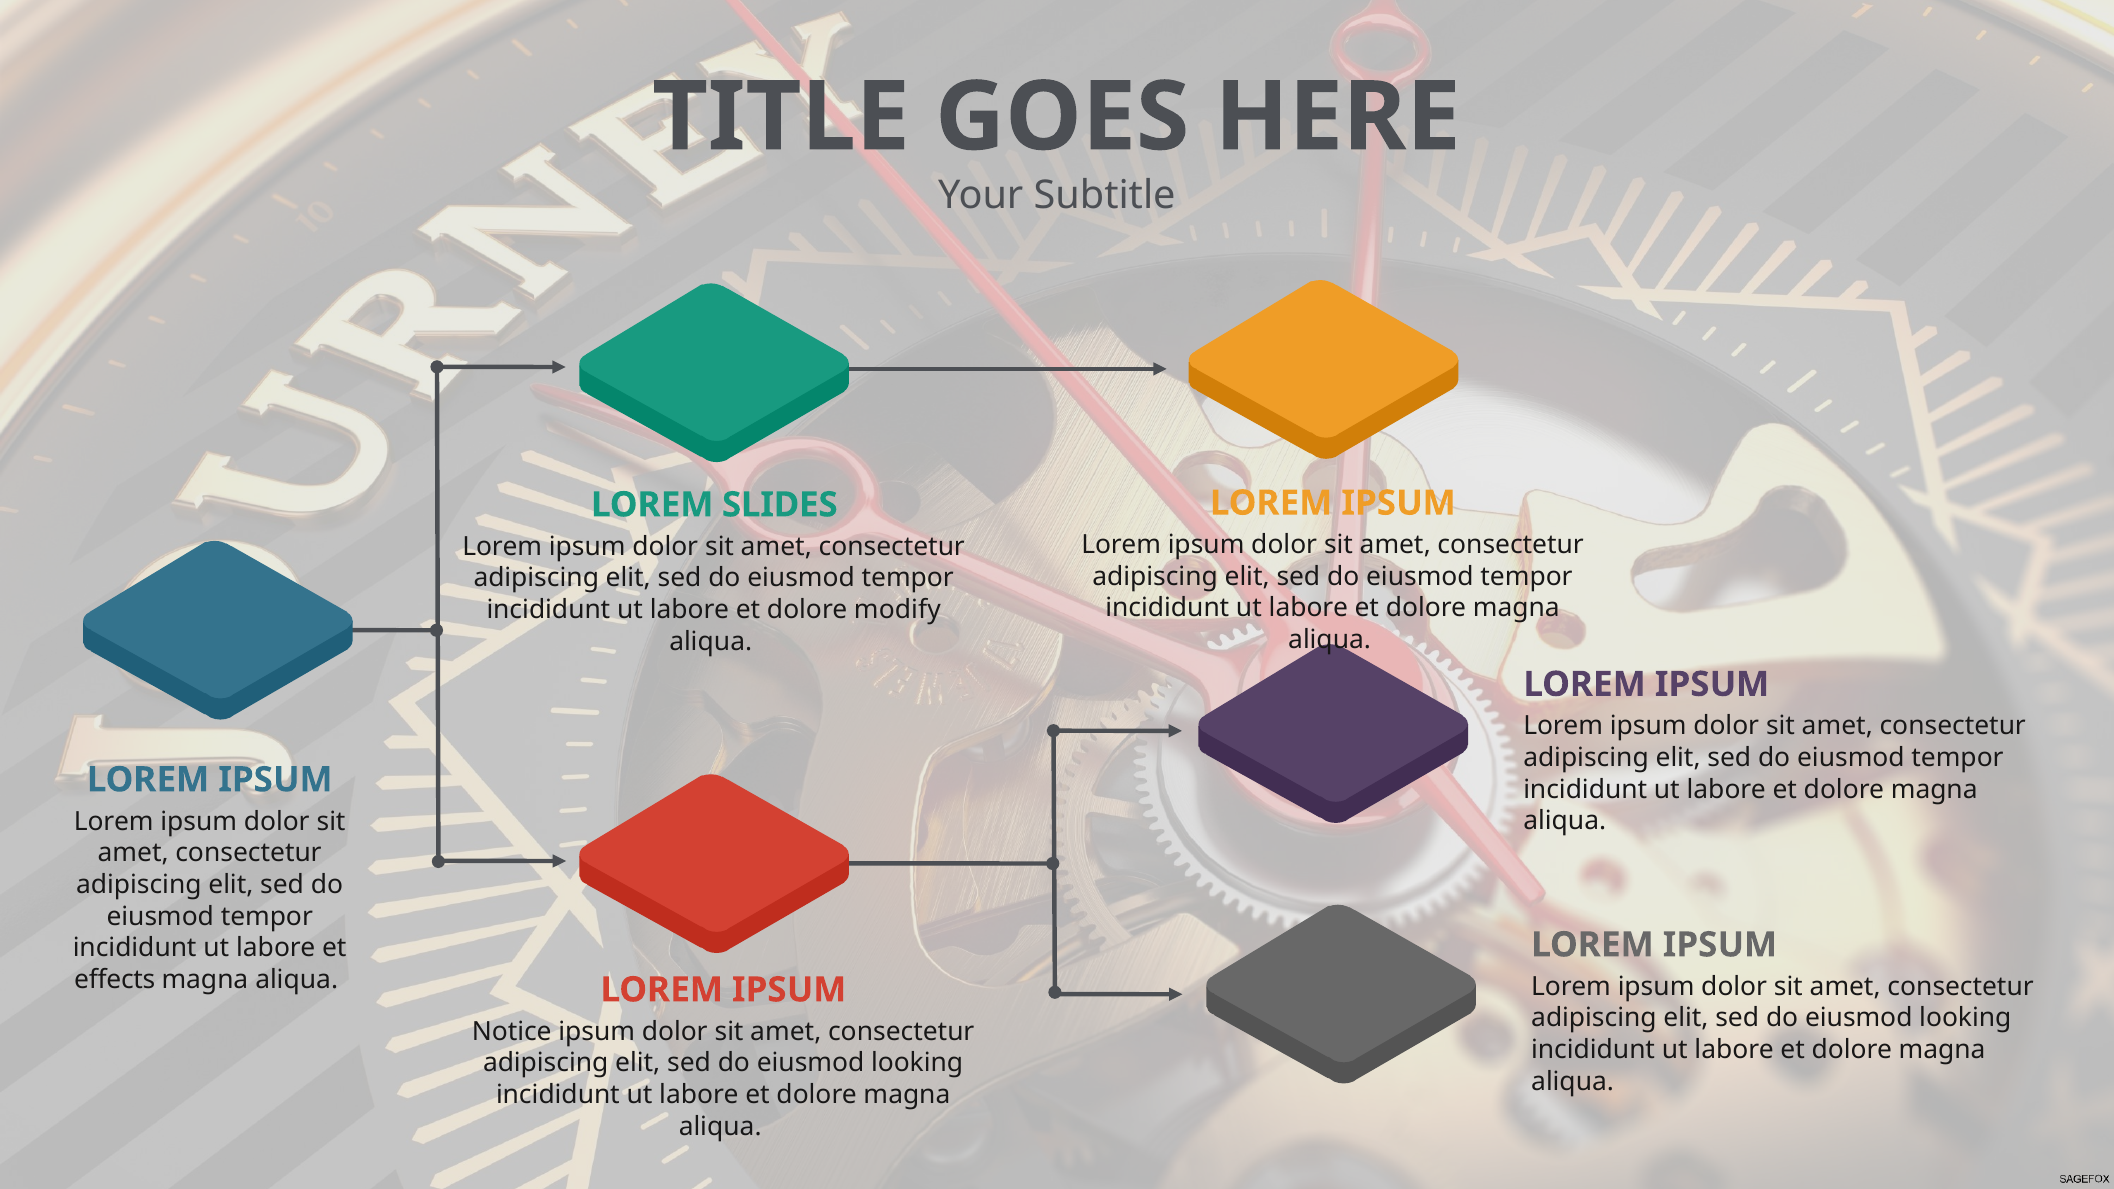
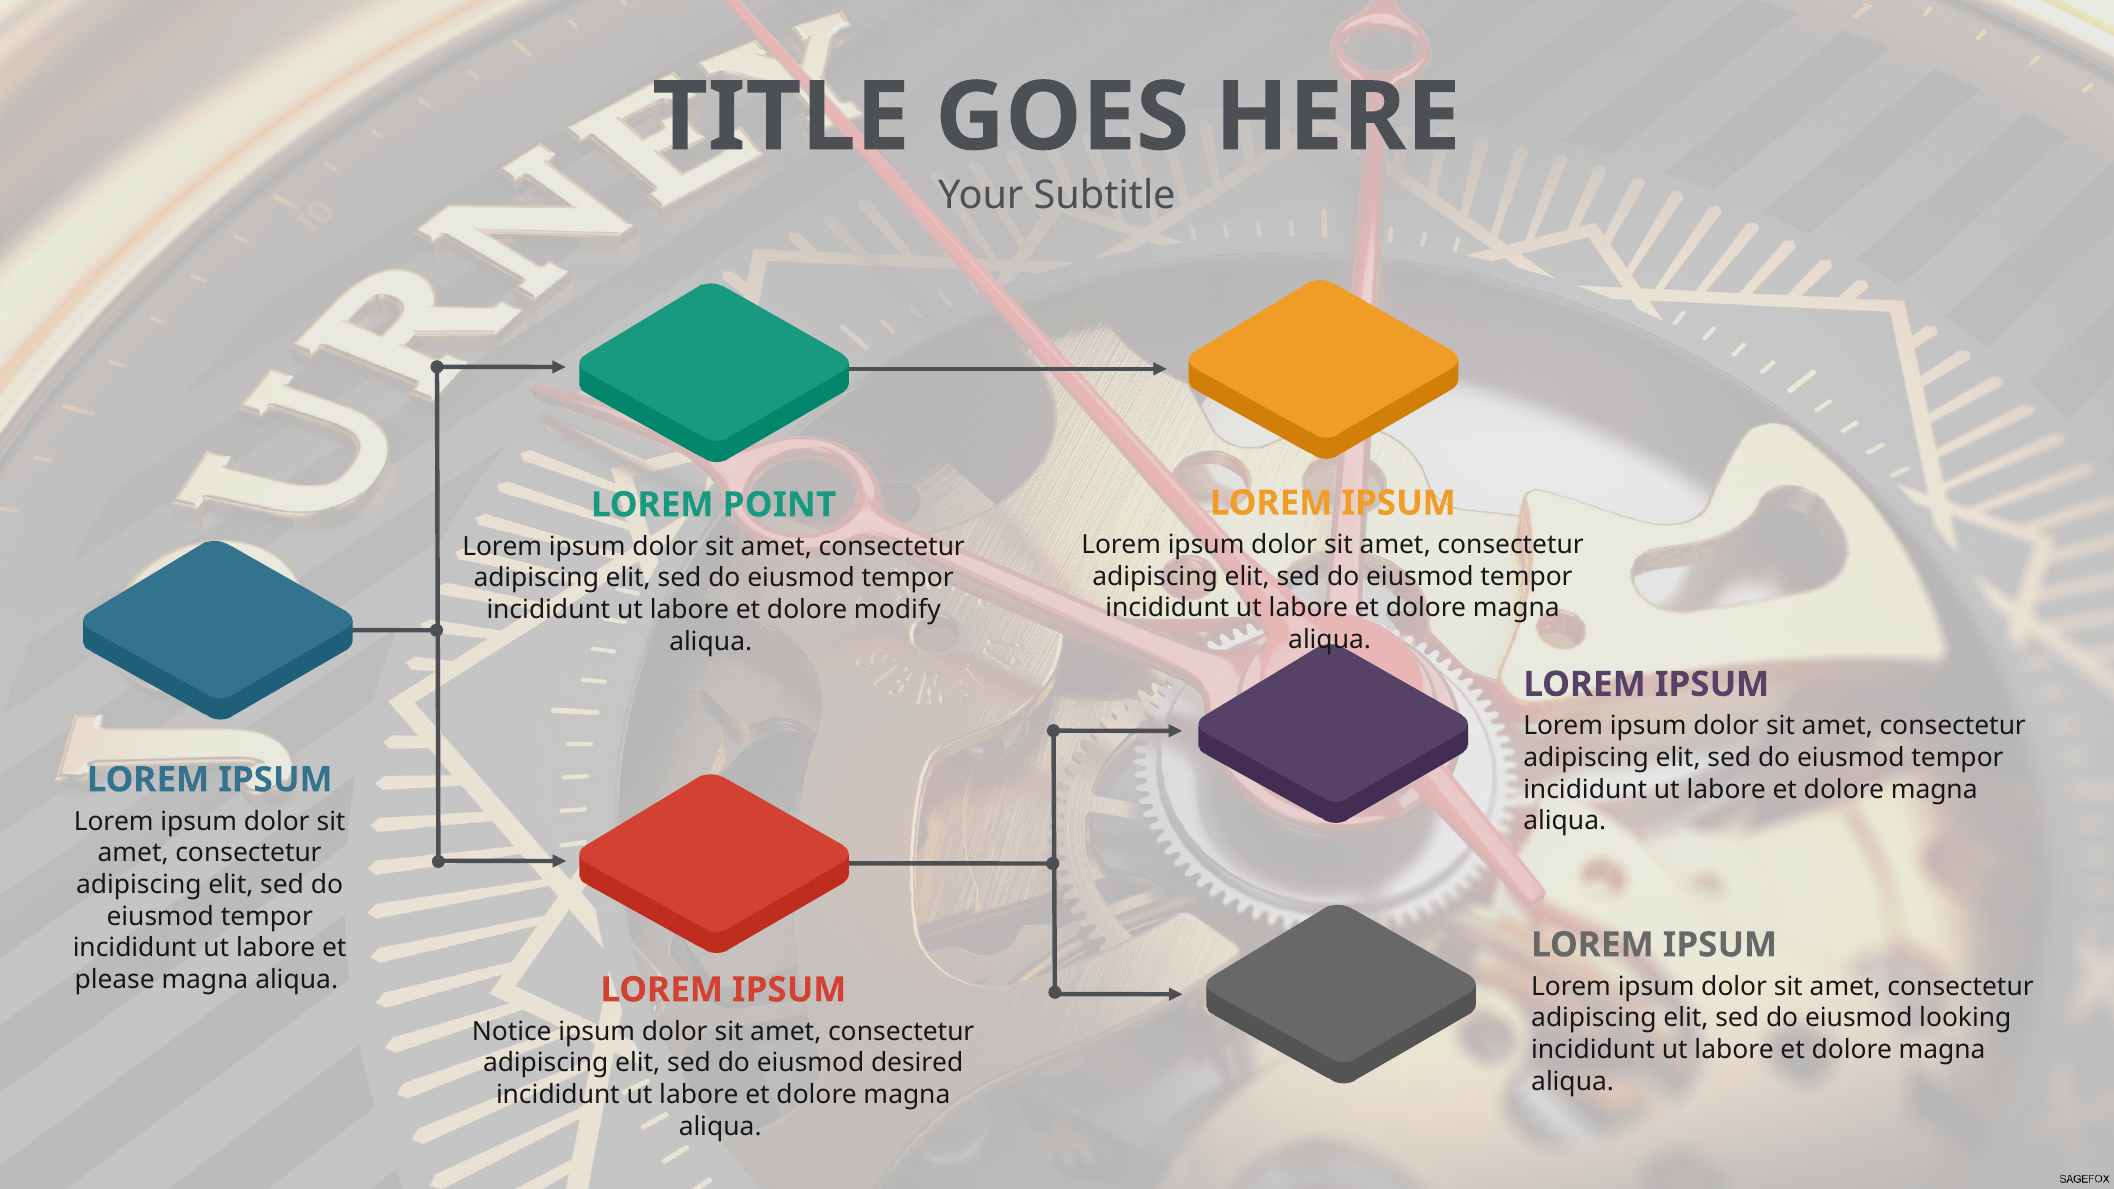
SLIDES: SLIDES -> POINT
effects: effects -> please
looking at (917, 1063): looking -> desired
